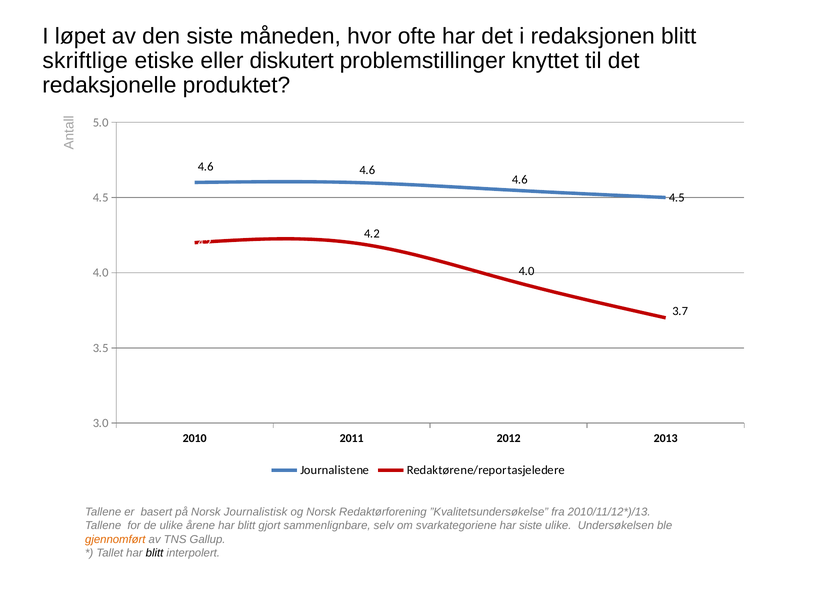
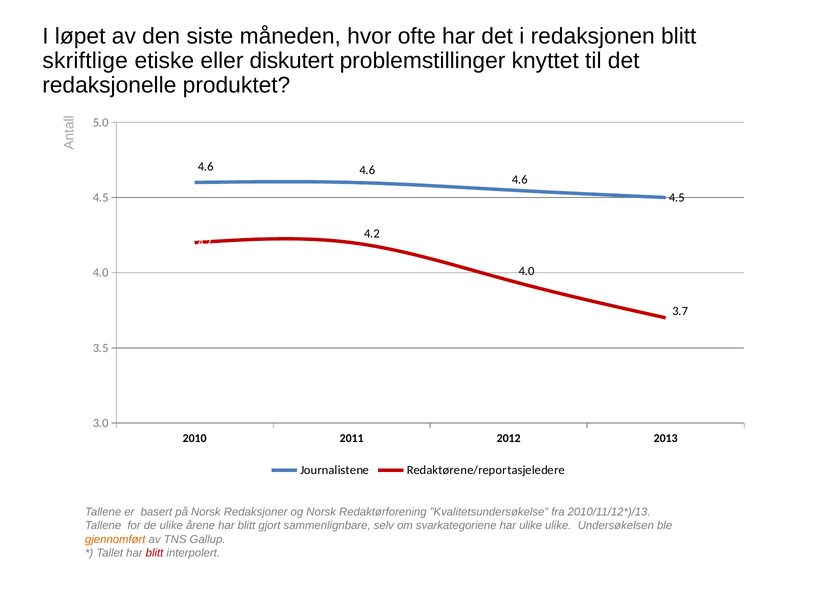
Journalistisk: Journalistisk -> Redaksjoner
har siste: siste -> ulike
blitt at (155, 553) colour: black -> red
